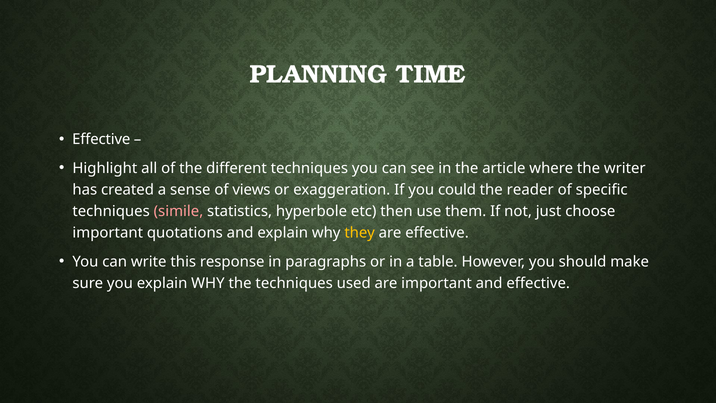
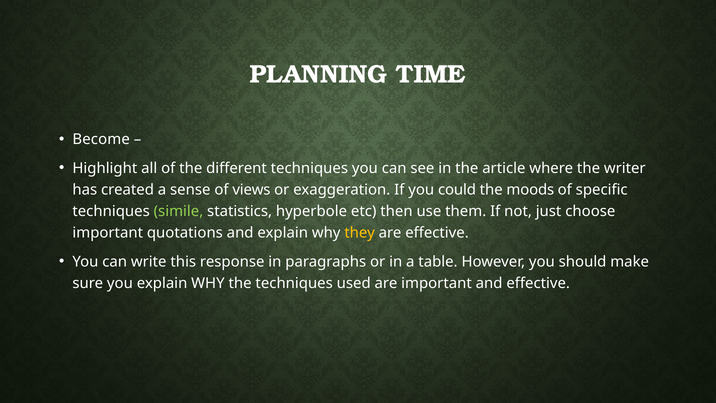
Effective at (101, 139): Effective -> Become
reader: reader -> moods
simile colour: pink -> light green
